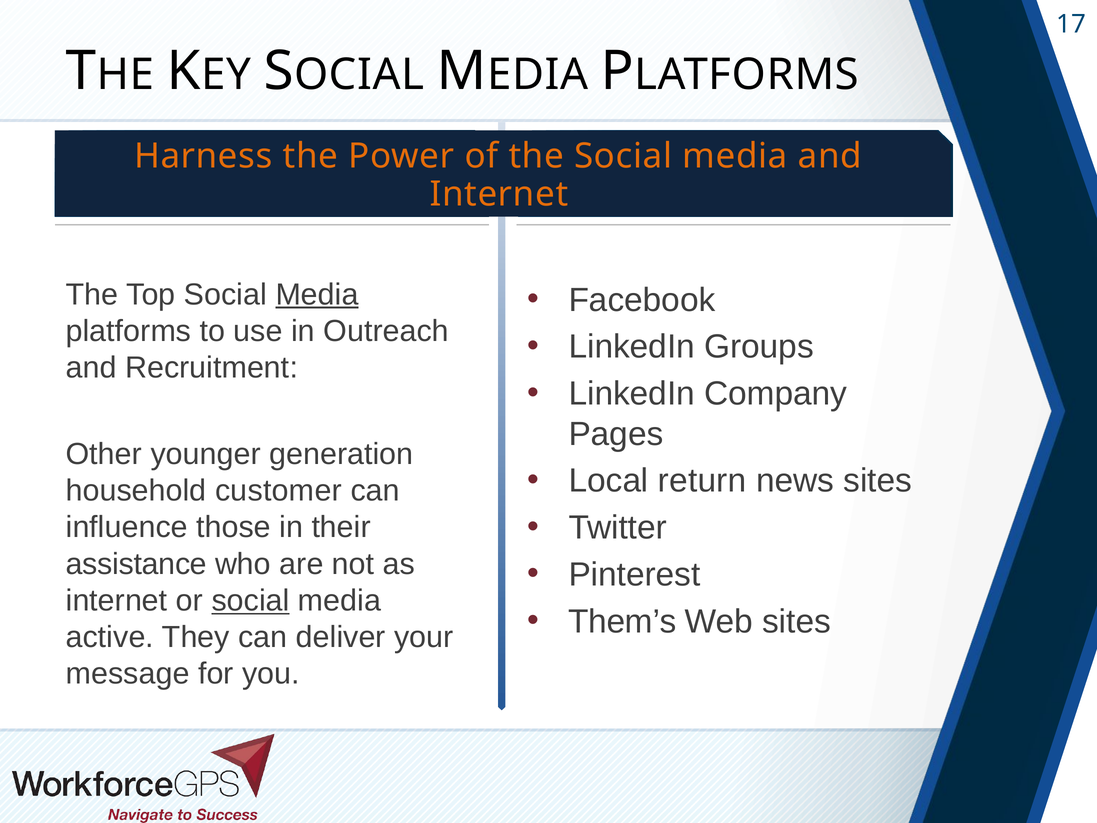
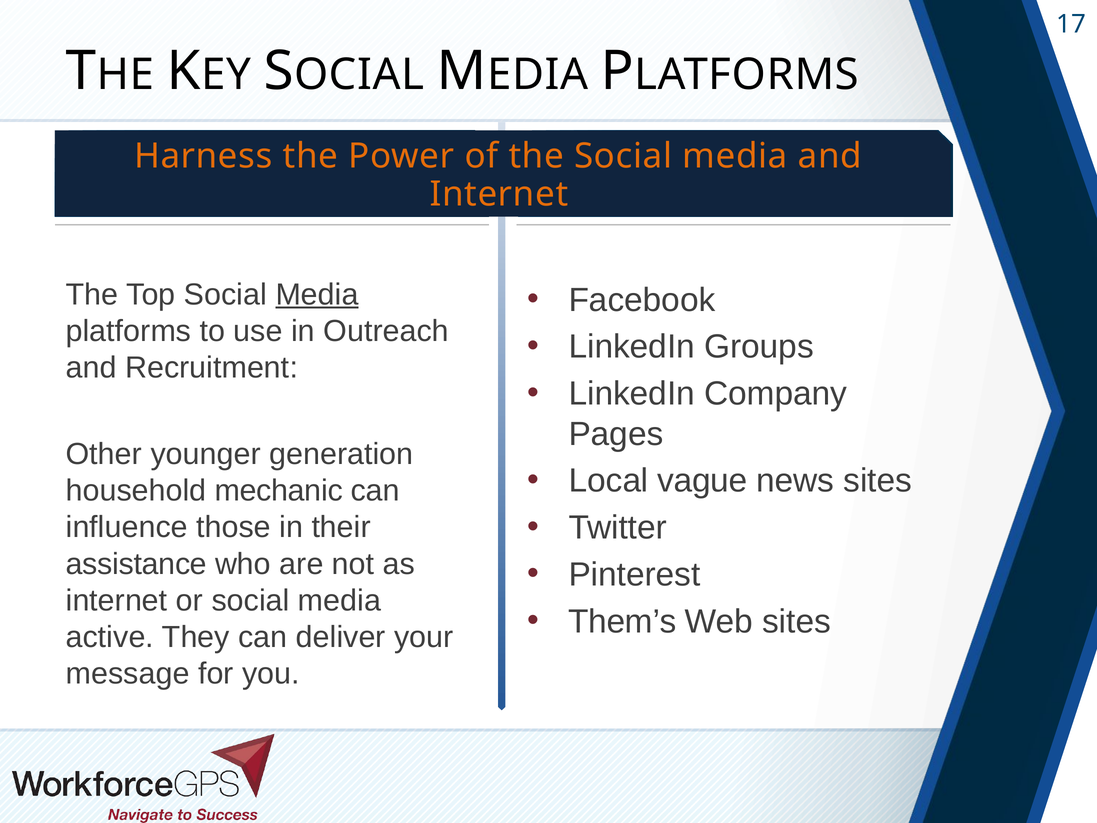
return: return -> vague
customer: customer -> mechanic
social at (251, 600) underline: present -> none
